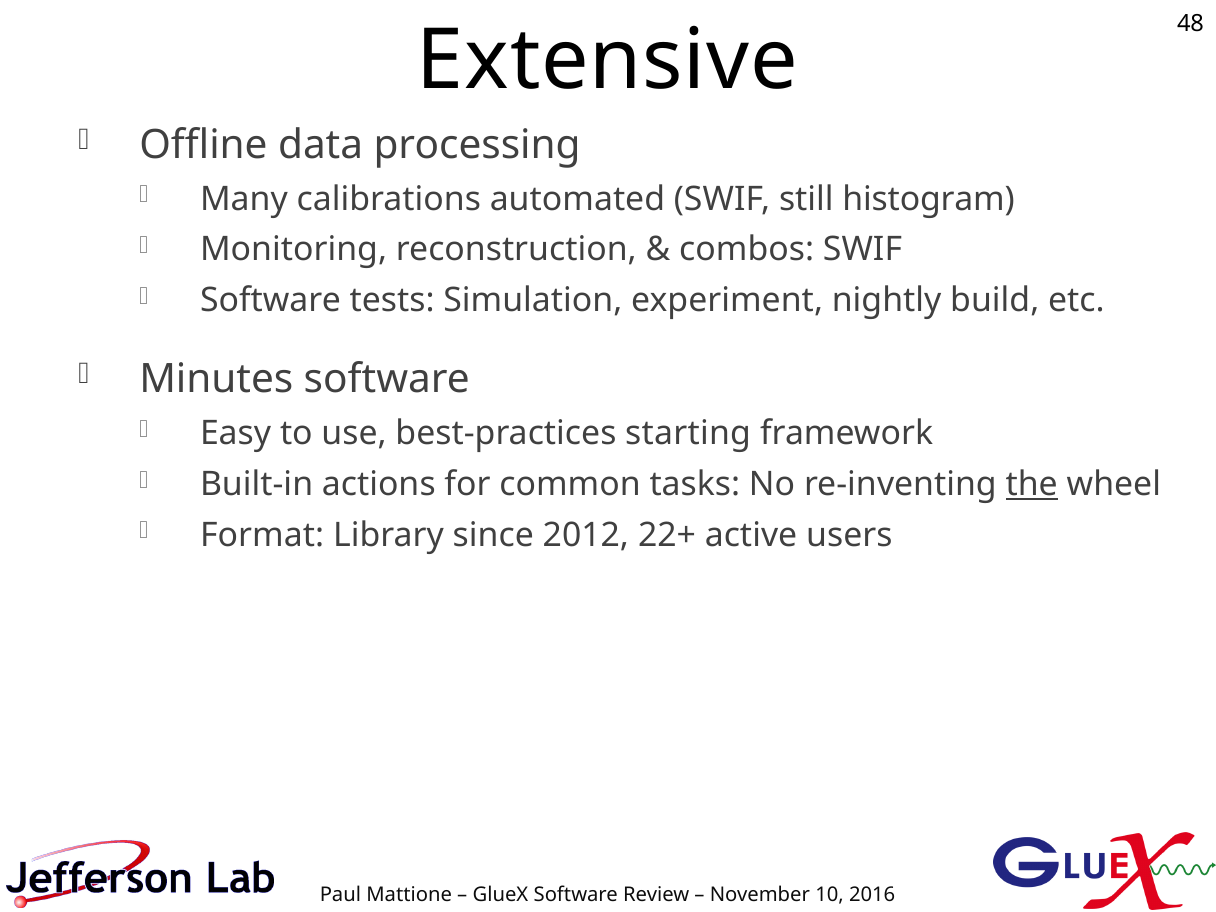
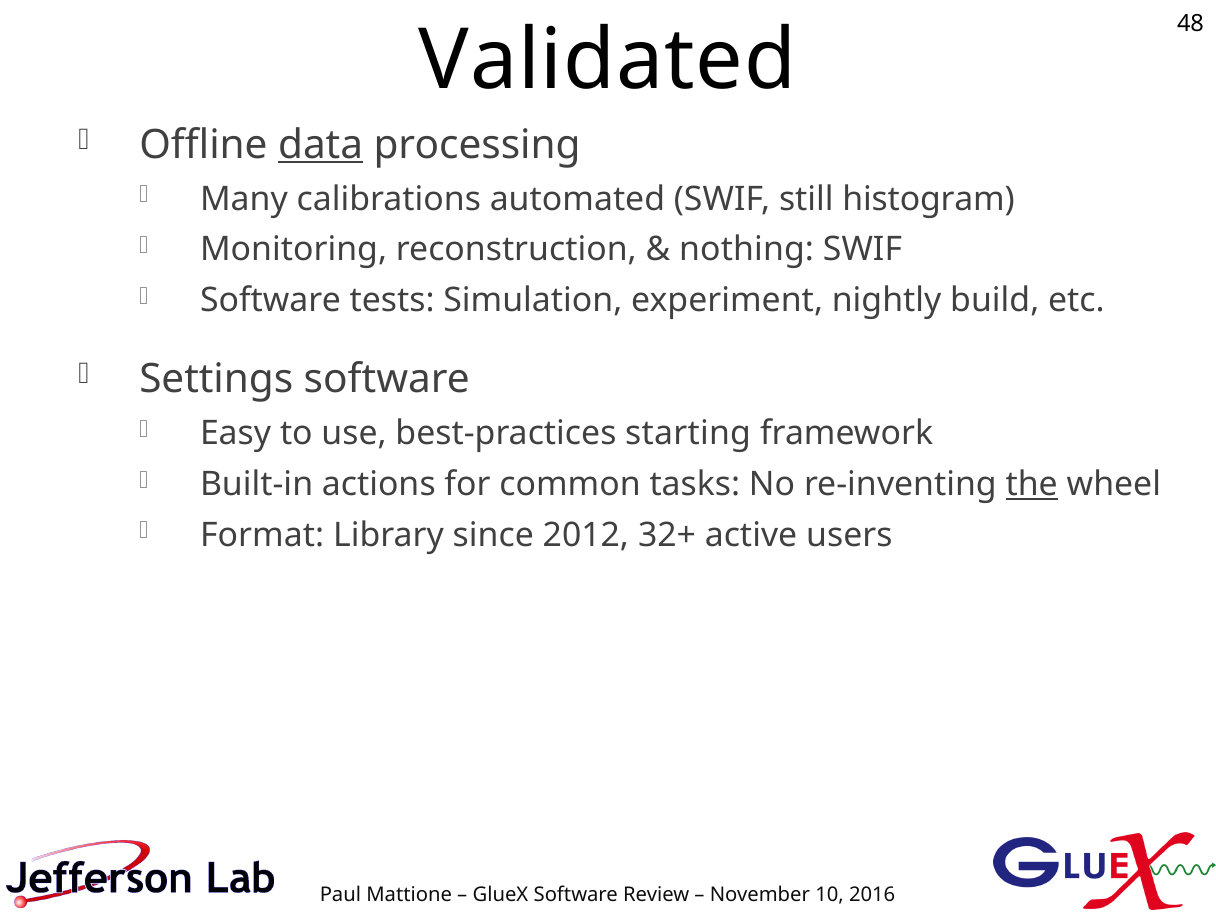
Extensive: Extensive -> Validated
data underline: none -> present
combos: combos -> nothing
Minutes: Minutes -> Settings
22+: 22+ -> 32+
